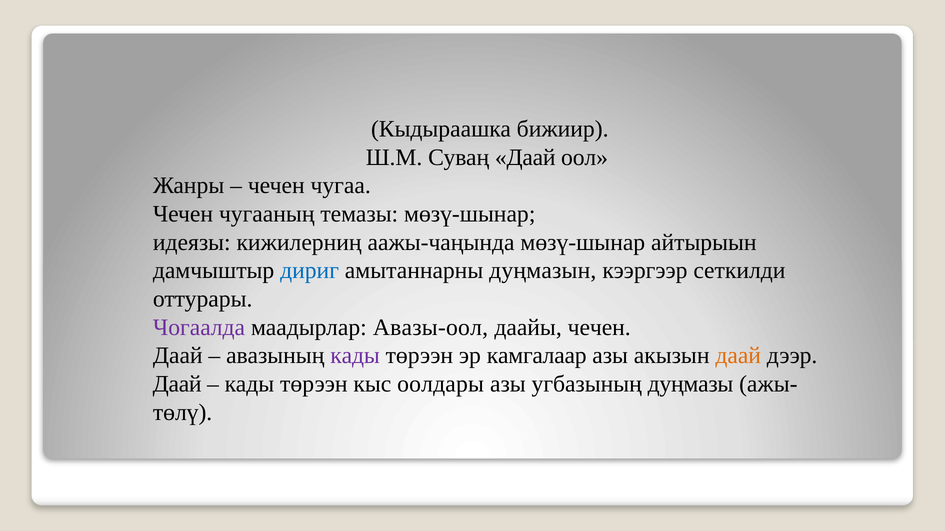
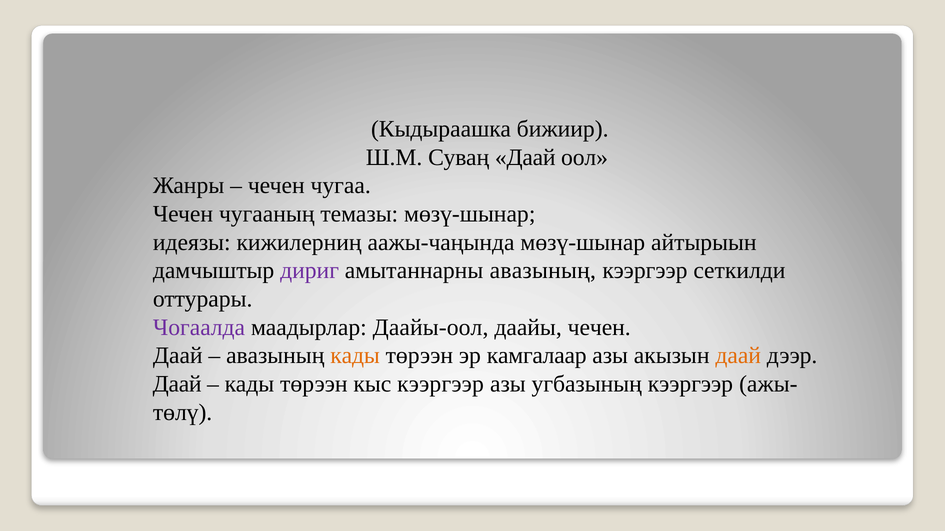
дириг colour: blue -> purple
амытаннарны дуңмазын: дуңмазын -> авазының
Авазы-оол: Авазы-оол -> Даайы-оол
кады at (355, 356) colour: purple -> orange
кыс оолдары: оолдары -> кээргээр
угбазының дуңмазы: дуңмазы -> кээргээр
